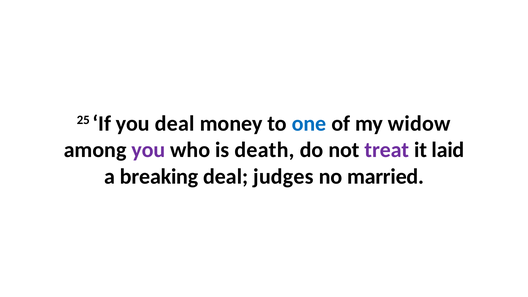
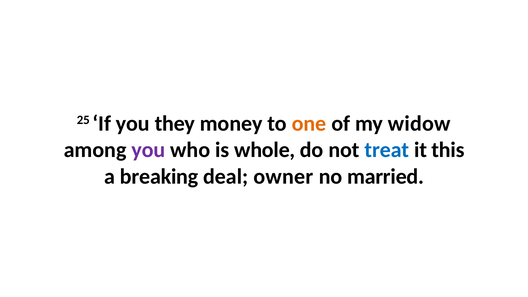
you deal: deal -> they
one colour: blue -> orange
death: death -> whole
treat colour: purple -> blue
laid: laid -> this
judges: judges -> owner
